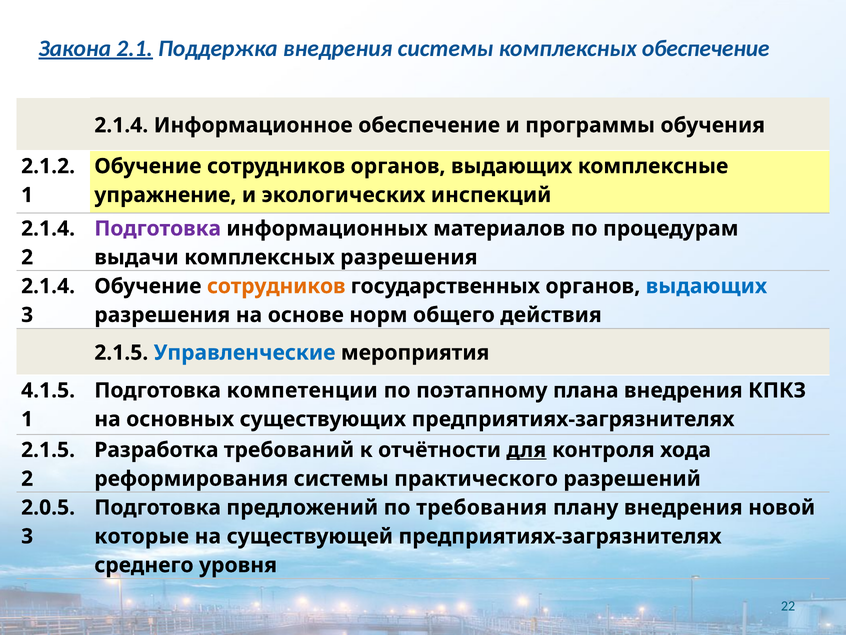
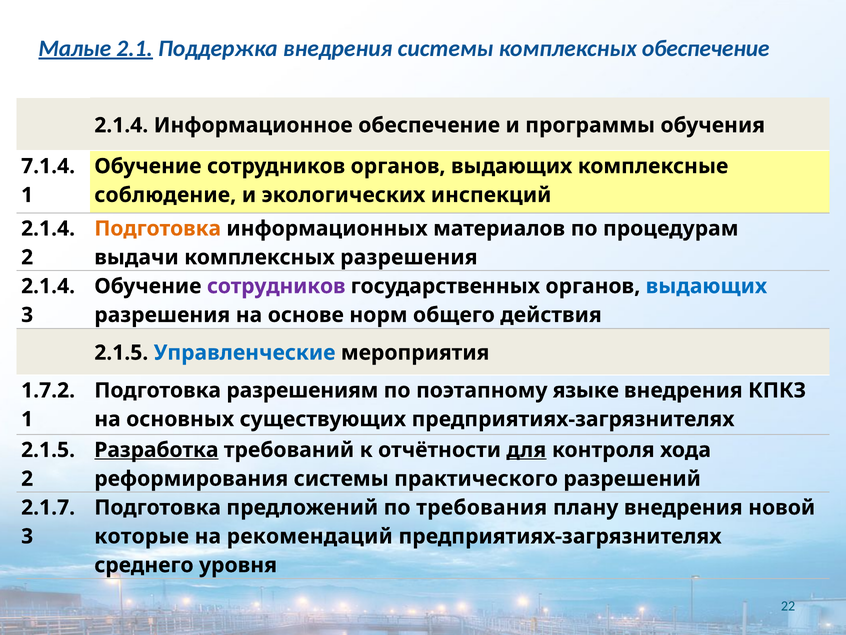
Закона: Закона -> Малые
2.1.2: 2.1.2 -> 7.1.4
упражнение: упражнение -> соблюдение
Подготовка at (158, 228) colour: purple -> orange
сотрудников at (276, 286) colour: orange -> purple
4.1.5: 4.1.5 -> 1.7.2
компетенции: компетенции -> разрешениям
плана: плана -> языке
Разработка underline: none -> present
2.0.5: 2.0.5 -> 2.1.7
существующей: существующей -> рекомендаций
